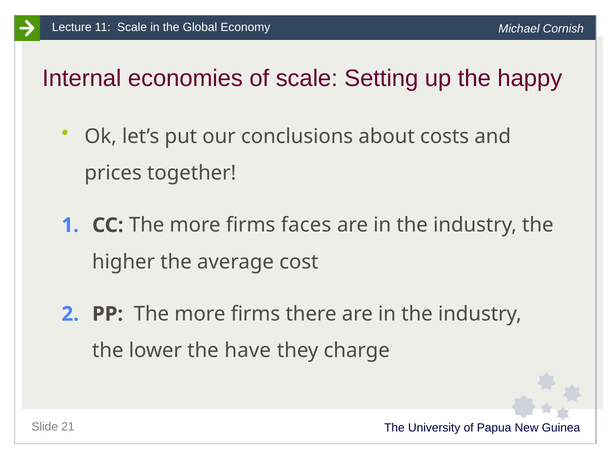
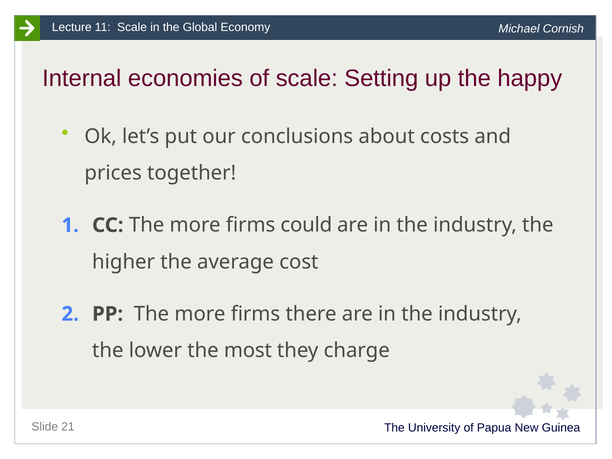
faces: faces -> could
have: have -> most
